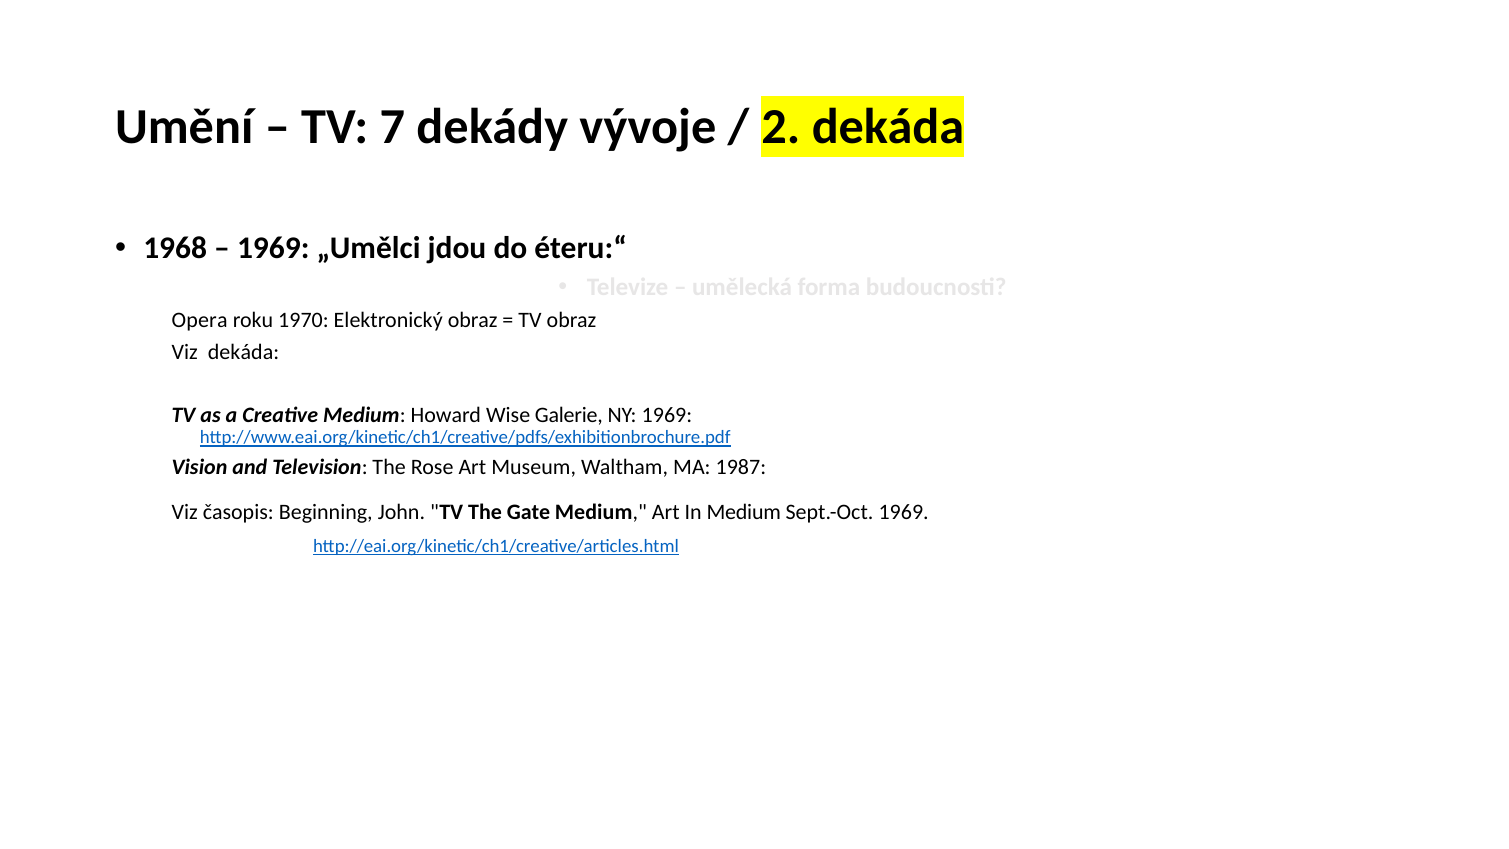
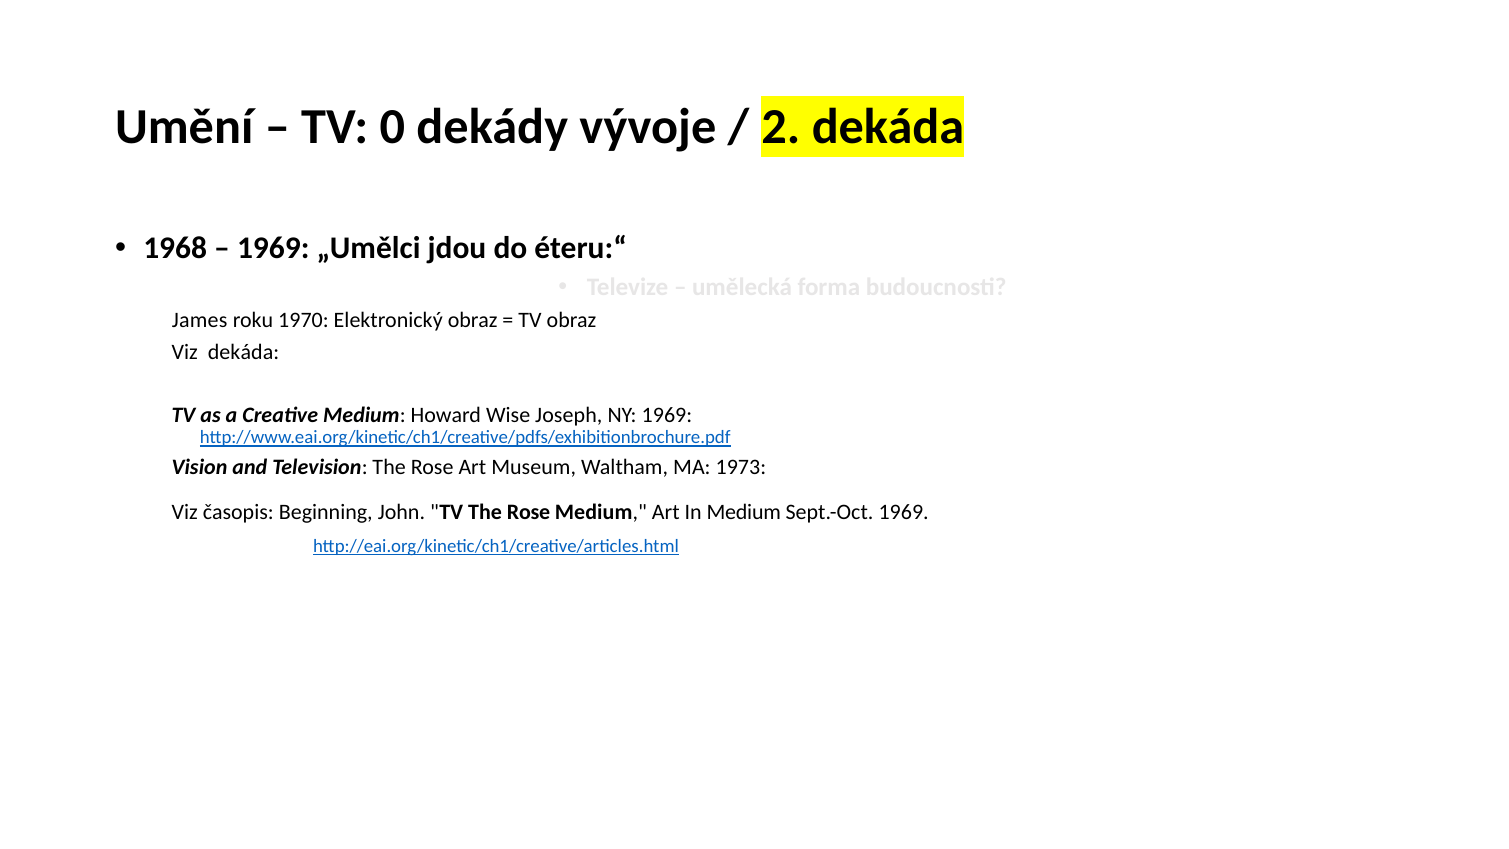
7: 7 -> 0
Opera: Opera -> James
Galerie: Galerie -> Joseph
1987: 1987 -> 1973
TV The Gate: Gate -> Rose
